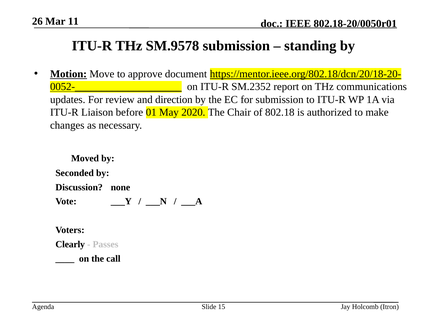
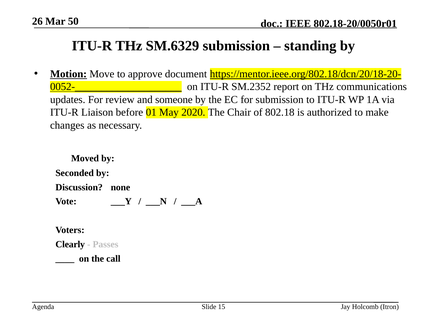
11: 11 -> 50
SM.9578: SM.9578 -> SM.6329
direction: direction -> someone
